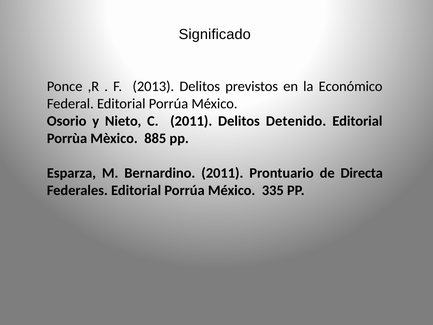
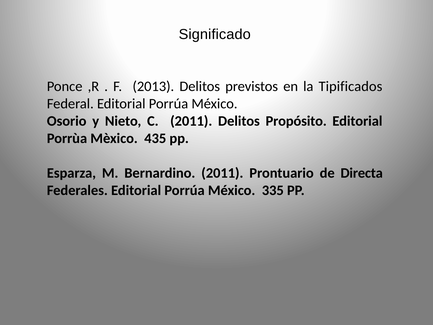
Económico: Económico -> Tipificados
Detenido: Detenido -> Propósito
885: 885 -> 435
